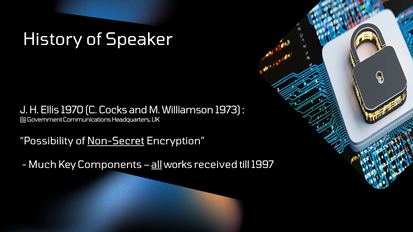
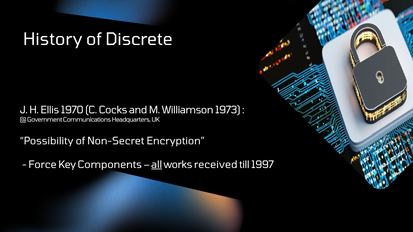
Speaker: Speaker -> Discrete
Non-Secret underline: present -> none
Much: Much -> Force
